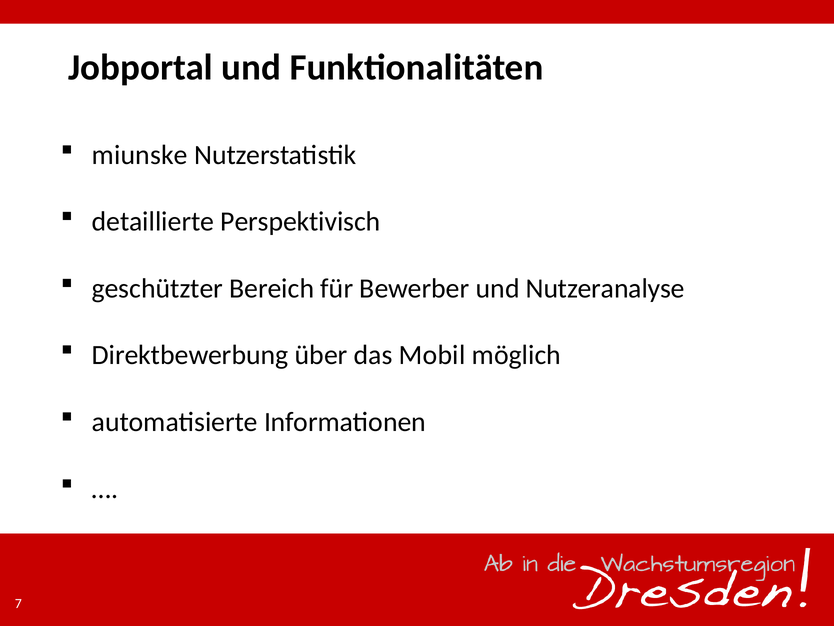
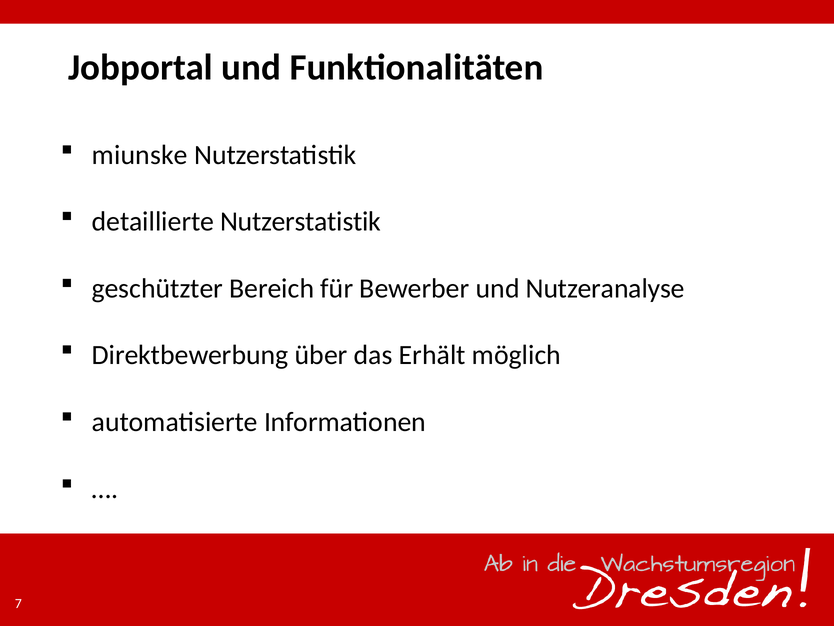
detaillierte Perspektivisch: Perspektivisch -> Nutzerstatistik
Mobil: Mobil -> Erhält
